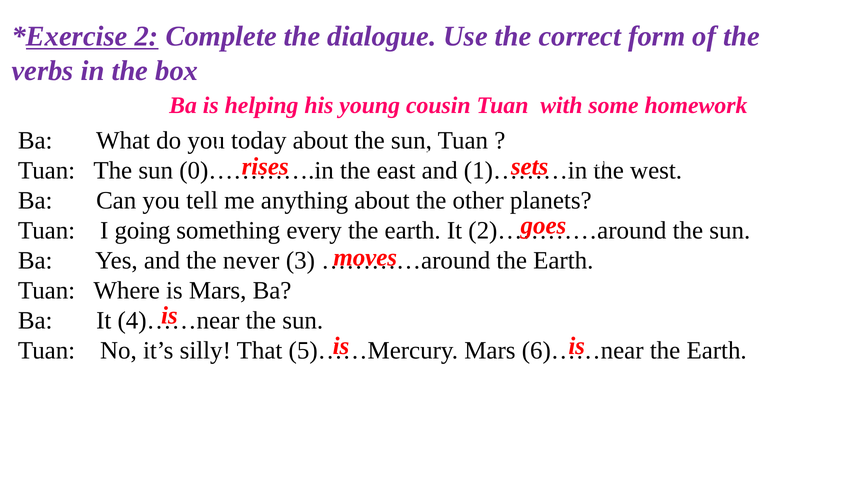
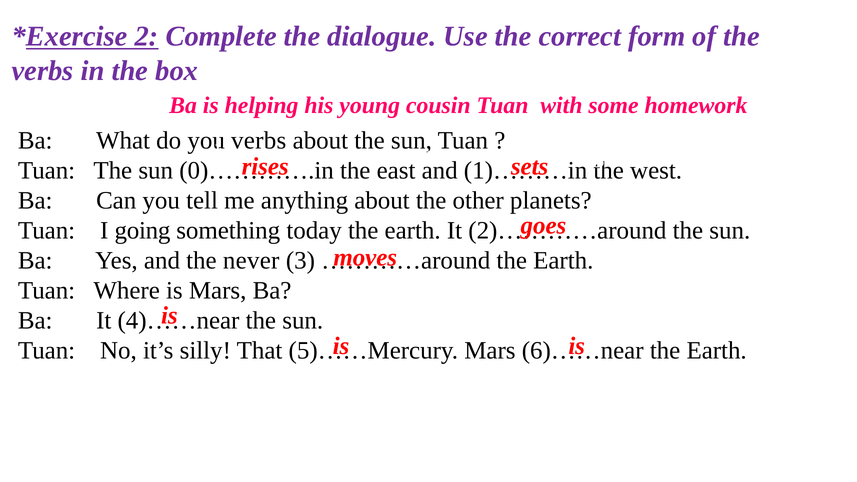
you today: today -> verbs
every: every -> today
